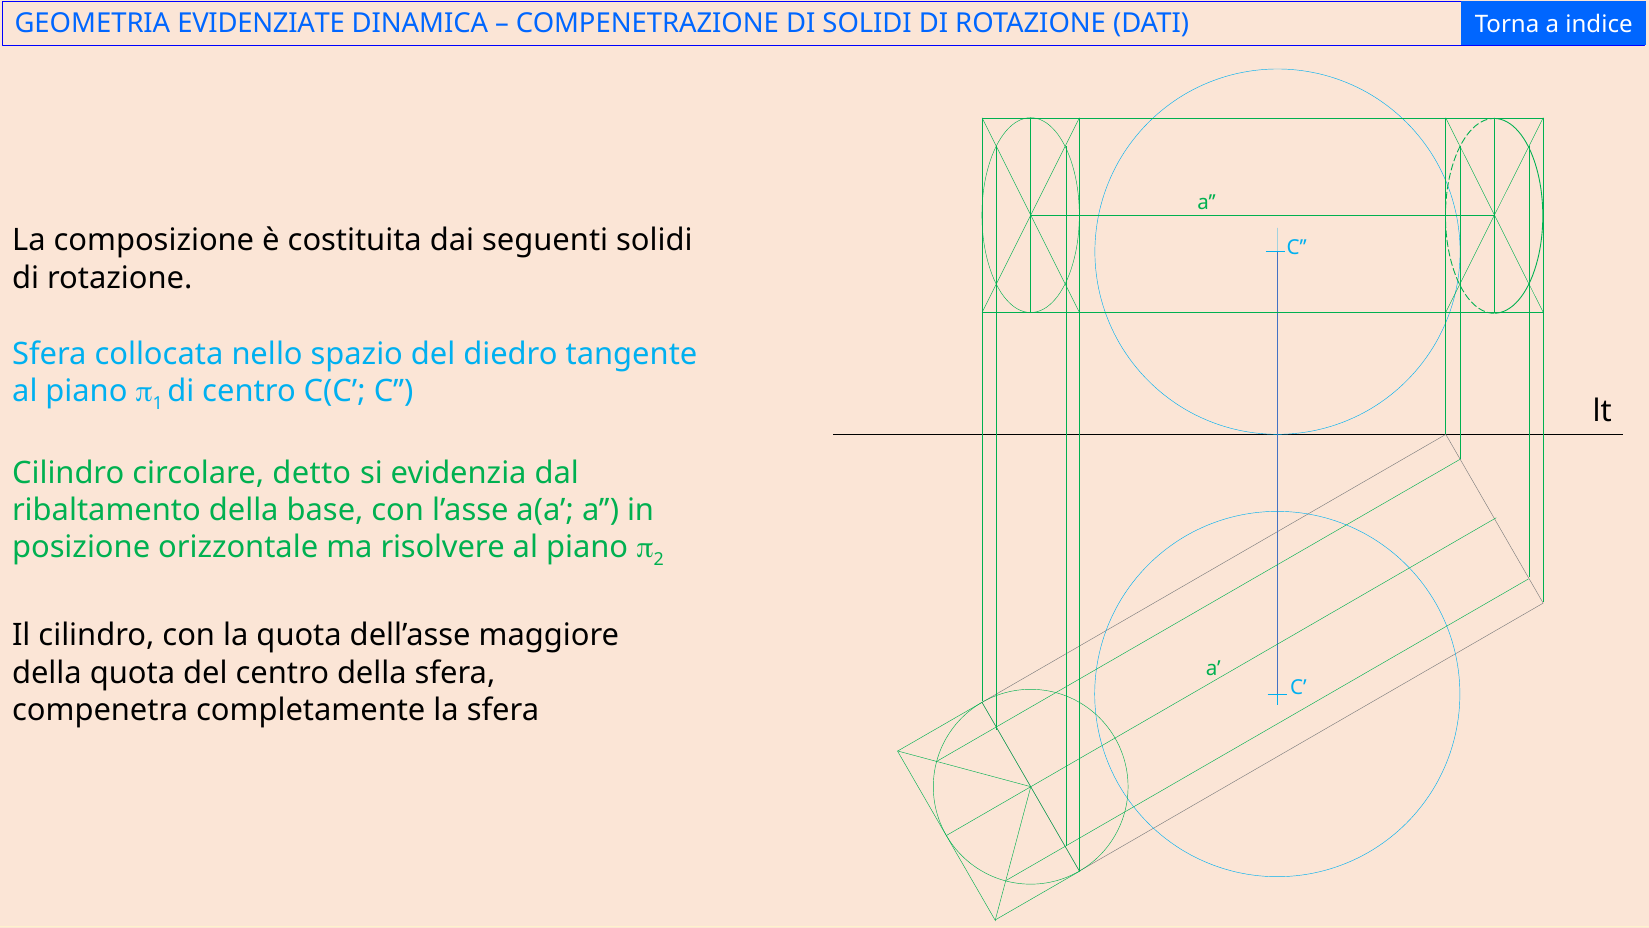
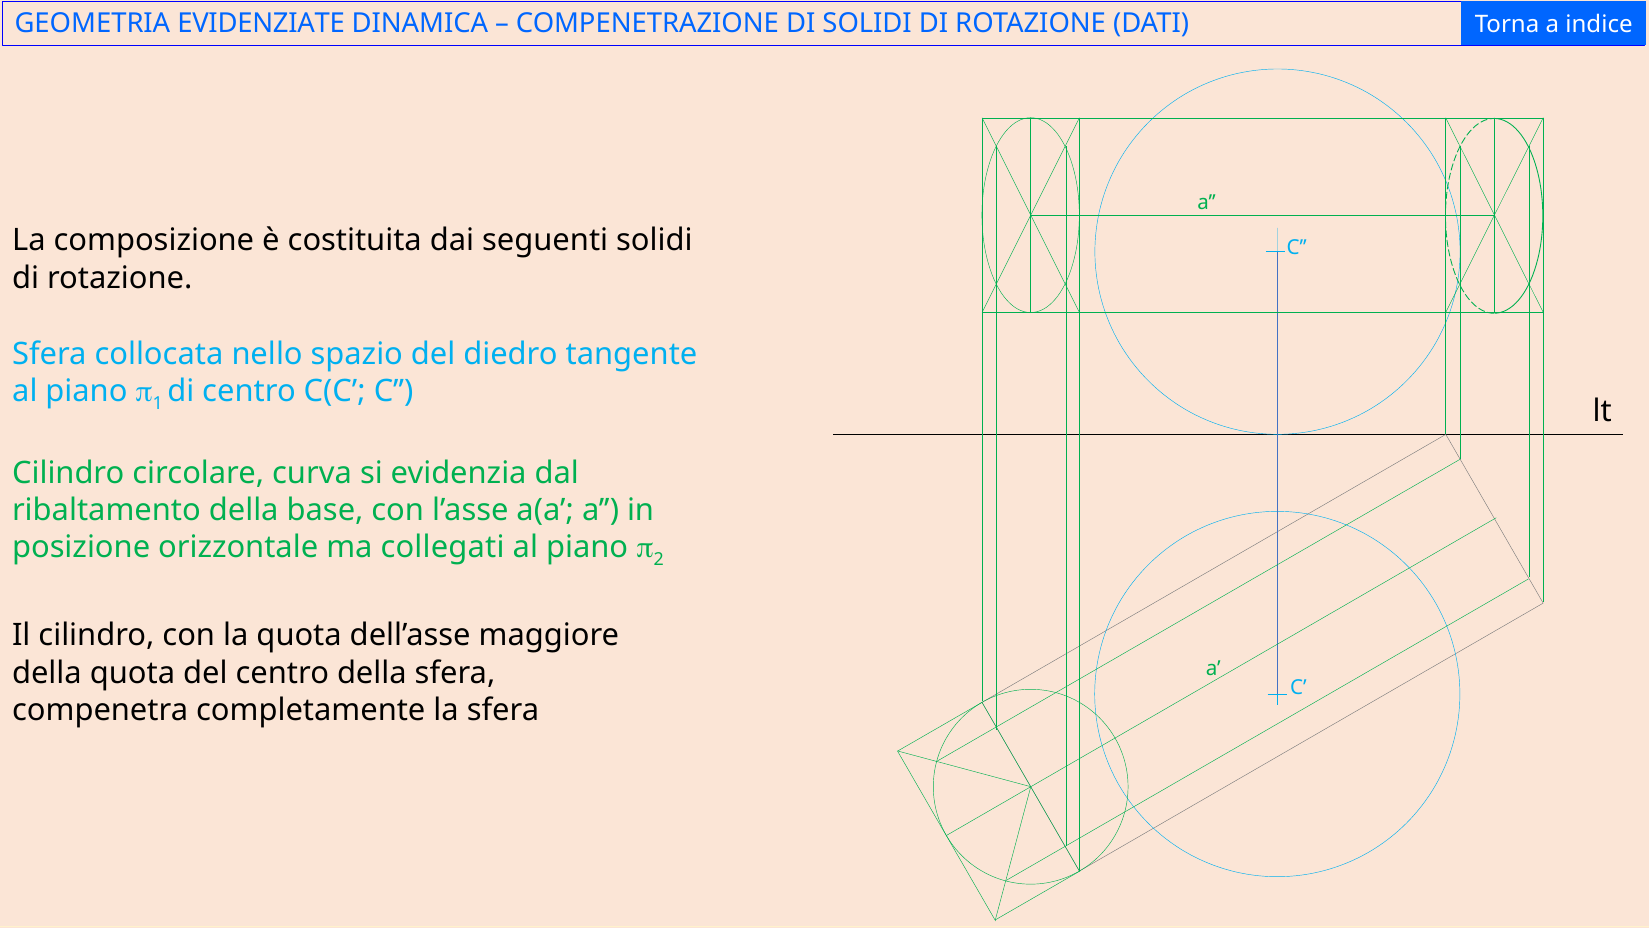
detto: detto -> curva
risolvere: risolvere -> collegati
